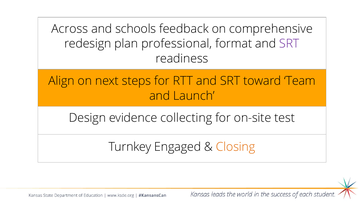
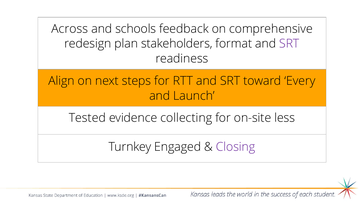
professional: professional -> stakeholders
Team: Team -> Every
Design: Design -> Tested
test: test -> less
Closing colour: orange -> purple
